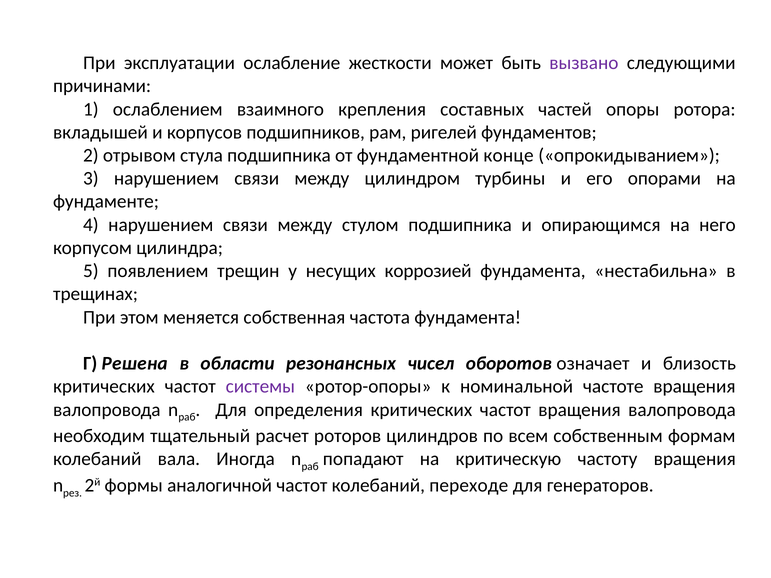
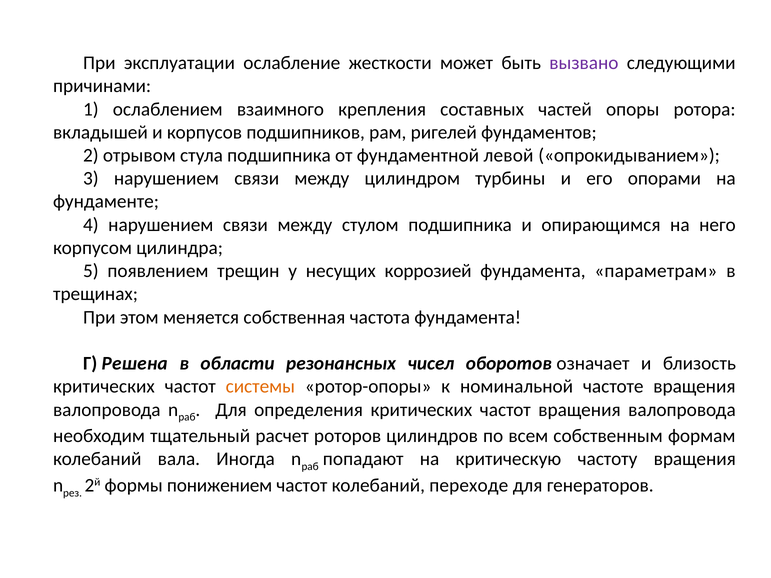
конце: конце -> левой
нестабильна: нестабильна -> параметрам
системы colour: purple -> orange
аналогичной: аналогичной -> понижением
